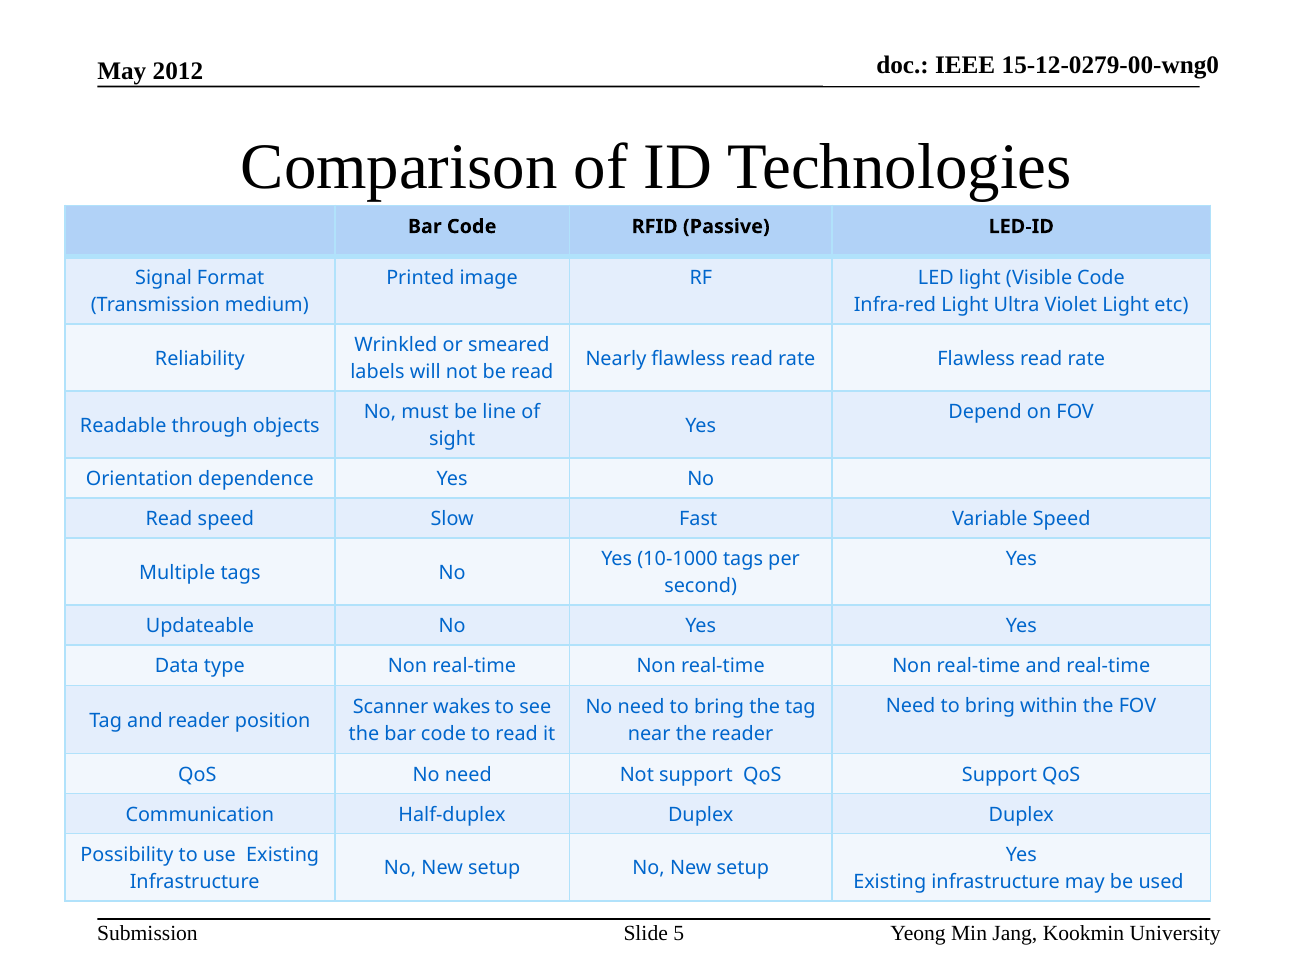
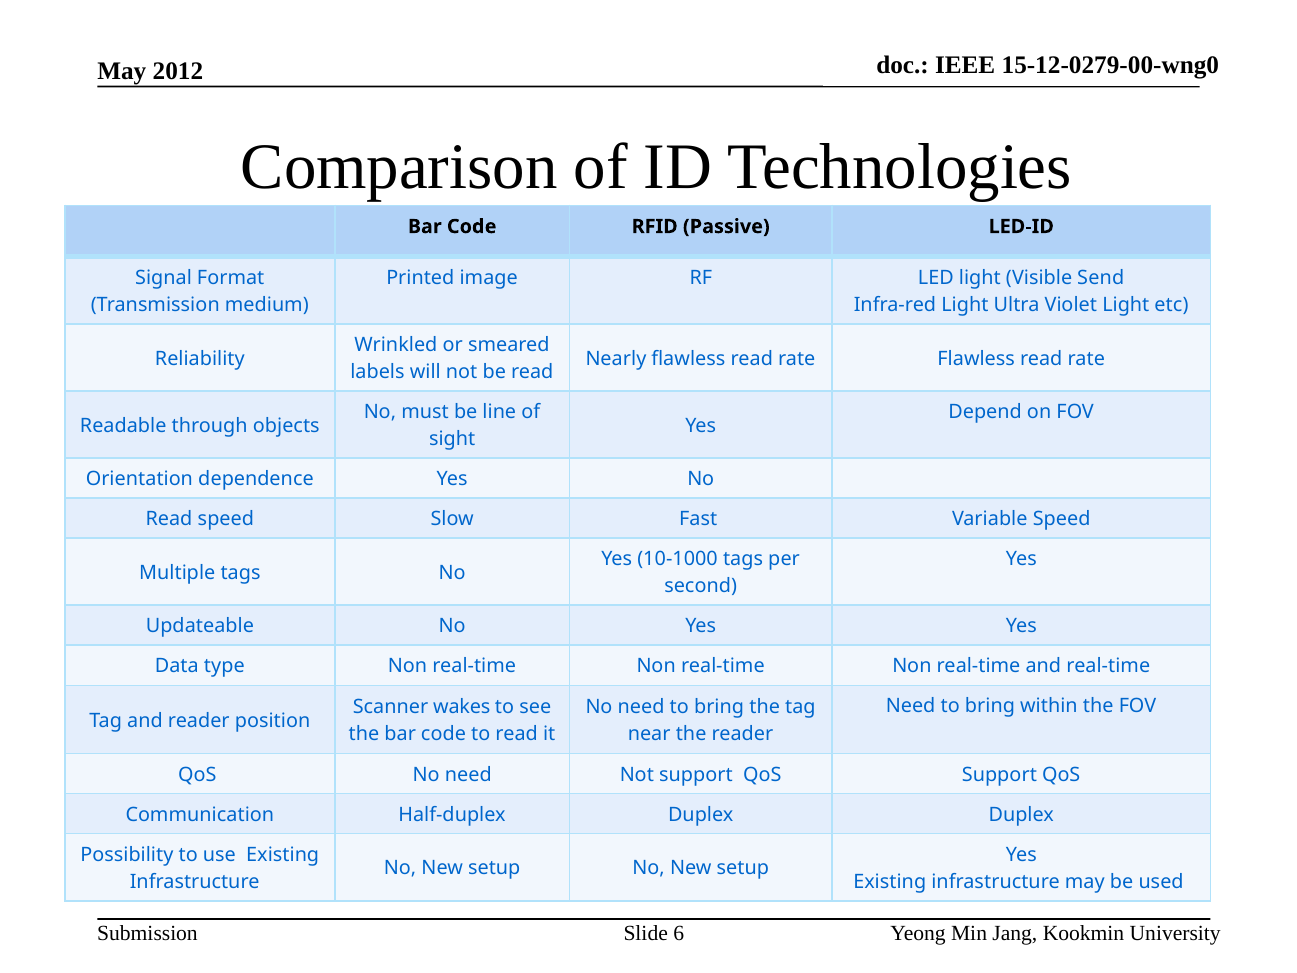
Visible Code: Code -> Send
5: 5 -> 6
